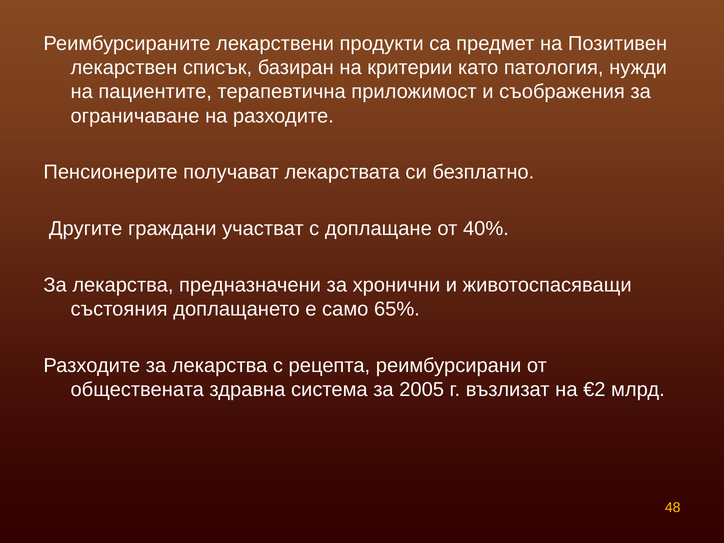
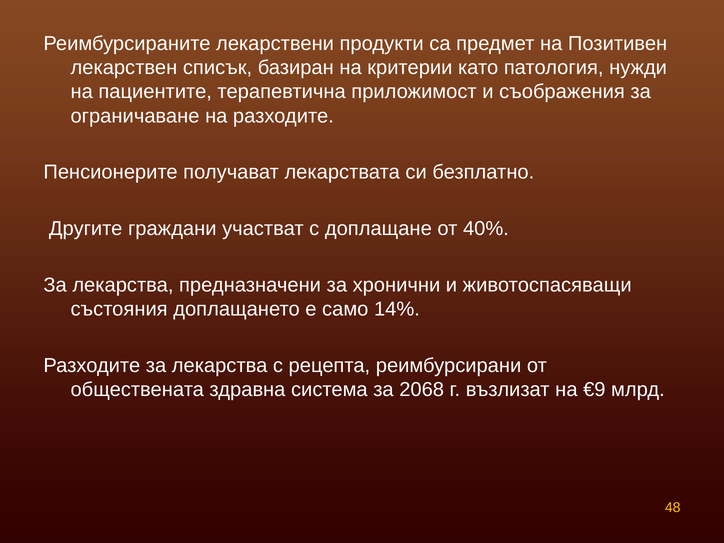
65%: 65% -> 14%
2005: 2005 -> 2068
€2: €2 -> €9
